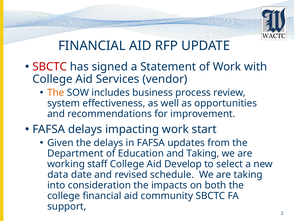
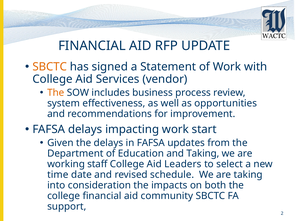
SBCTC at (50, 67) colour: red -> orange
Develop: Develop -> Leaders
data: data -> time
